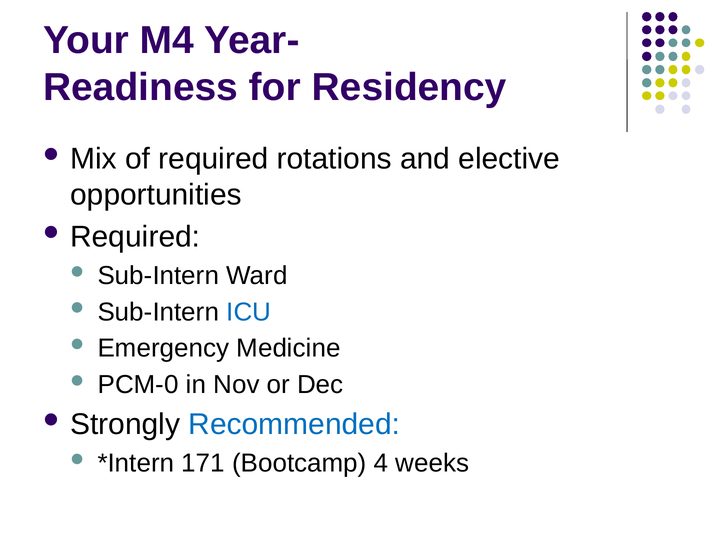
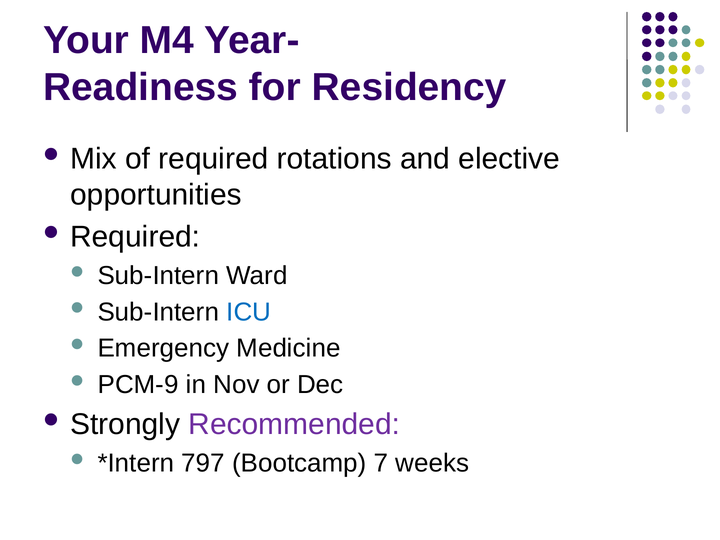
PCM-0: PCM-0 -> PCM-9
Recommended colour: blue -> purple
171: 171 -> 797
4: 4 -> 7
